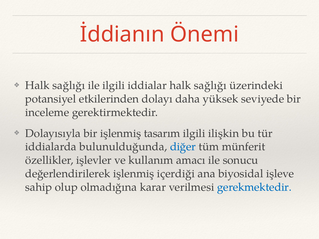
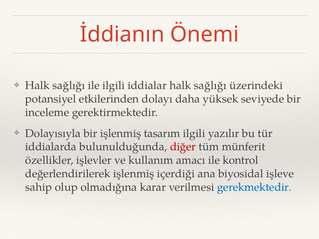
ilişkin: ilişkin -> yazılır
diğer colour: blue -> red
sonucu: sonucu -> kontrol
